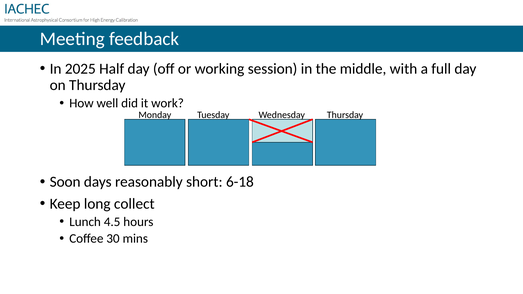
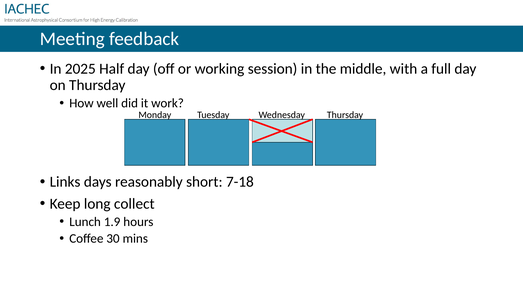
Soon: Soon -> Links
6-18: 6-18 -> 7-18
4.5: 4.5 -> 1.9
